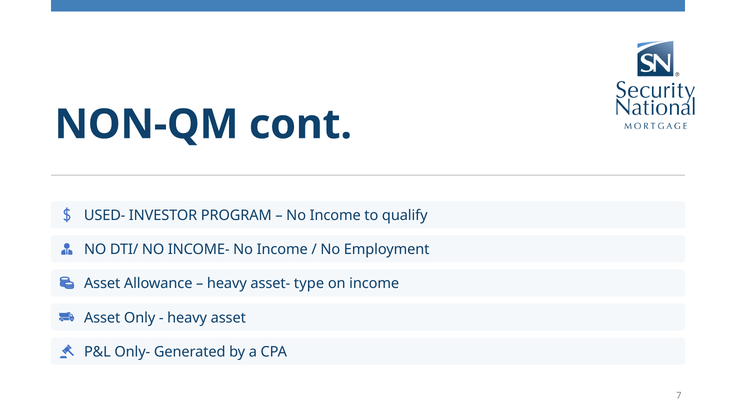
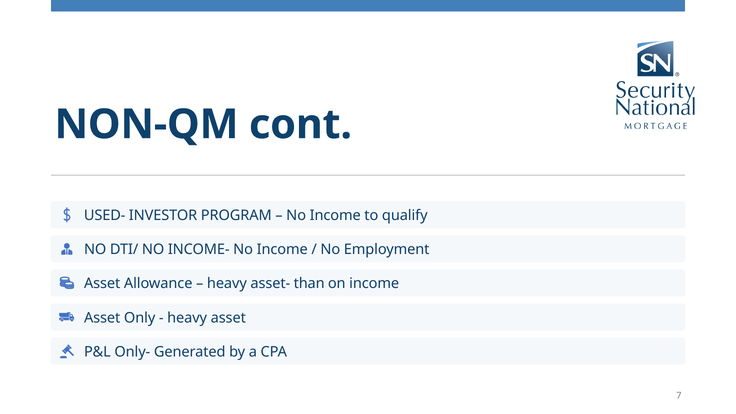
type: type -> than
